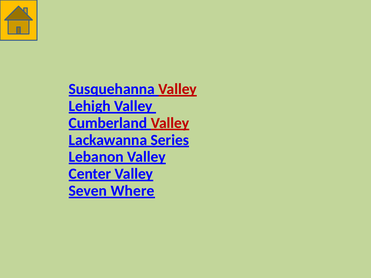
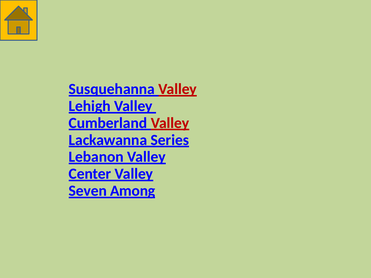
Where: Where -> Among
